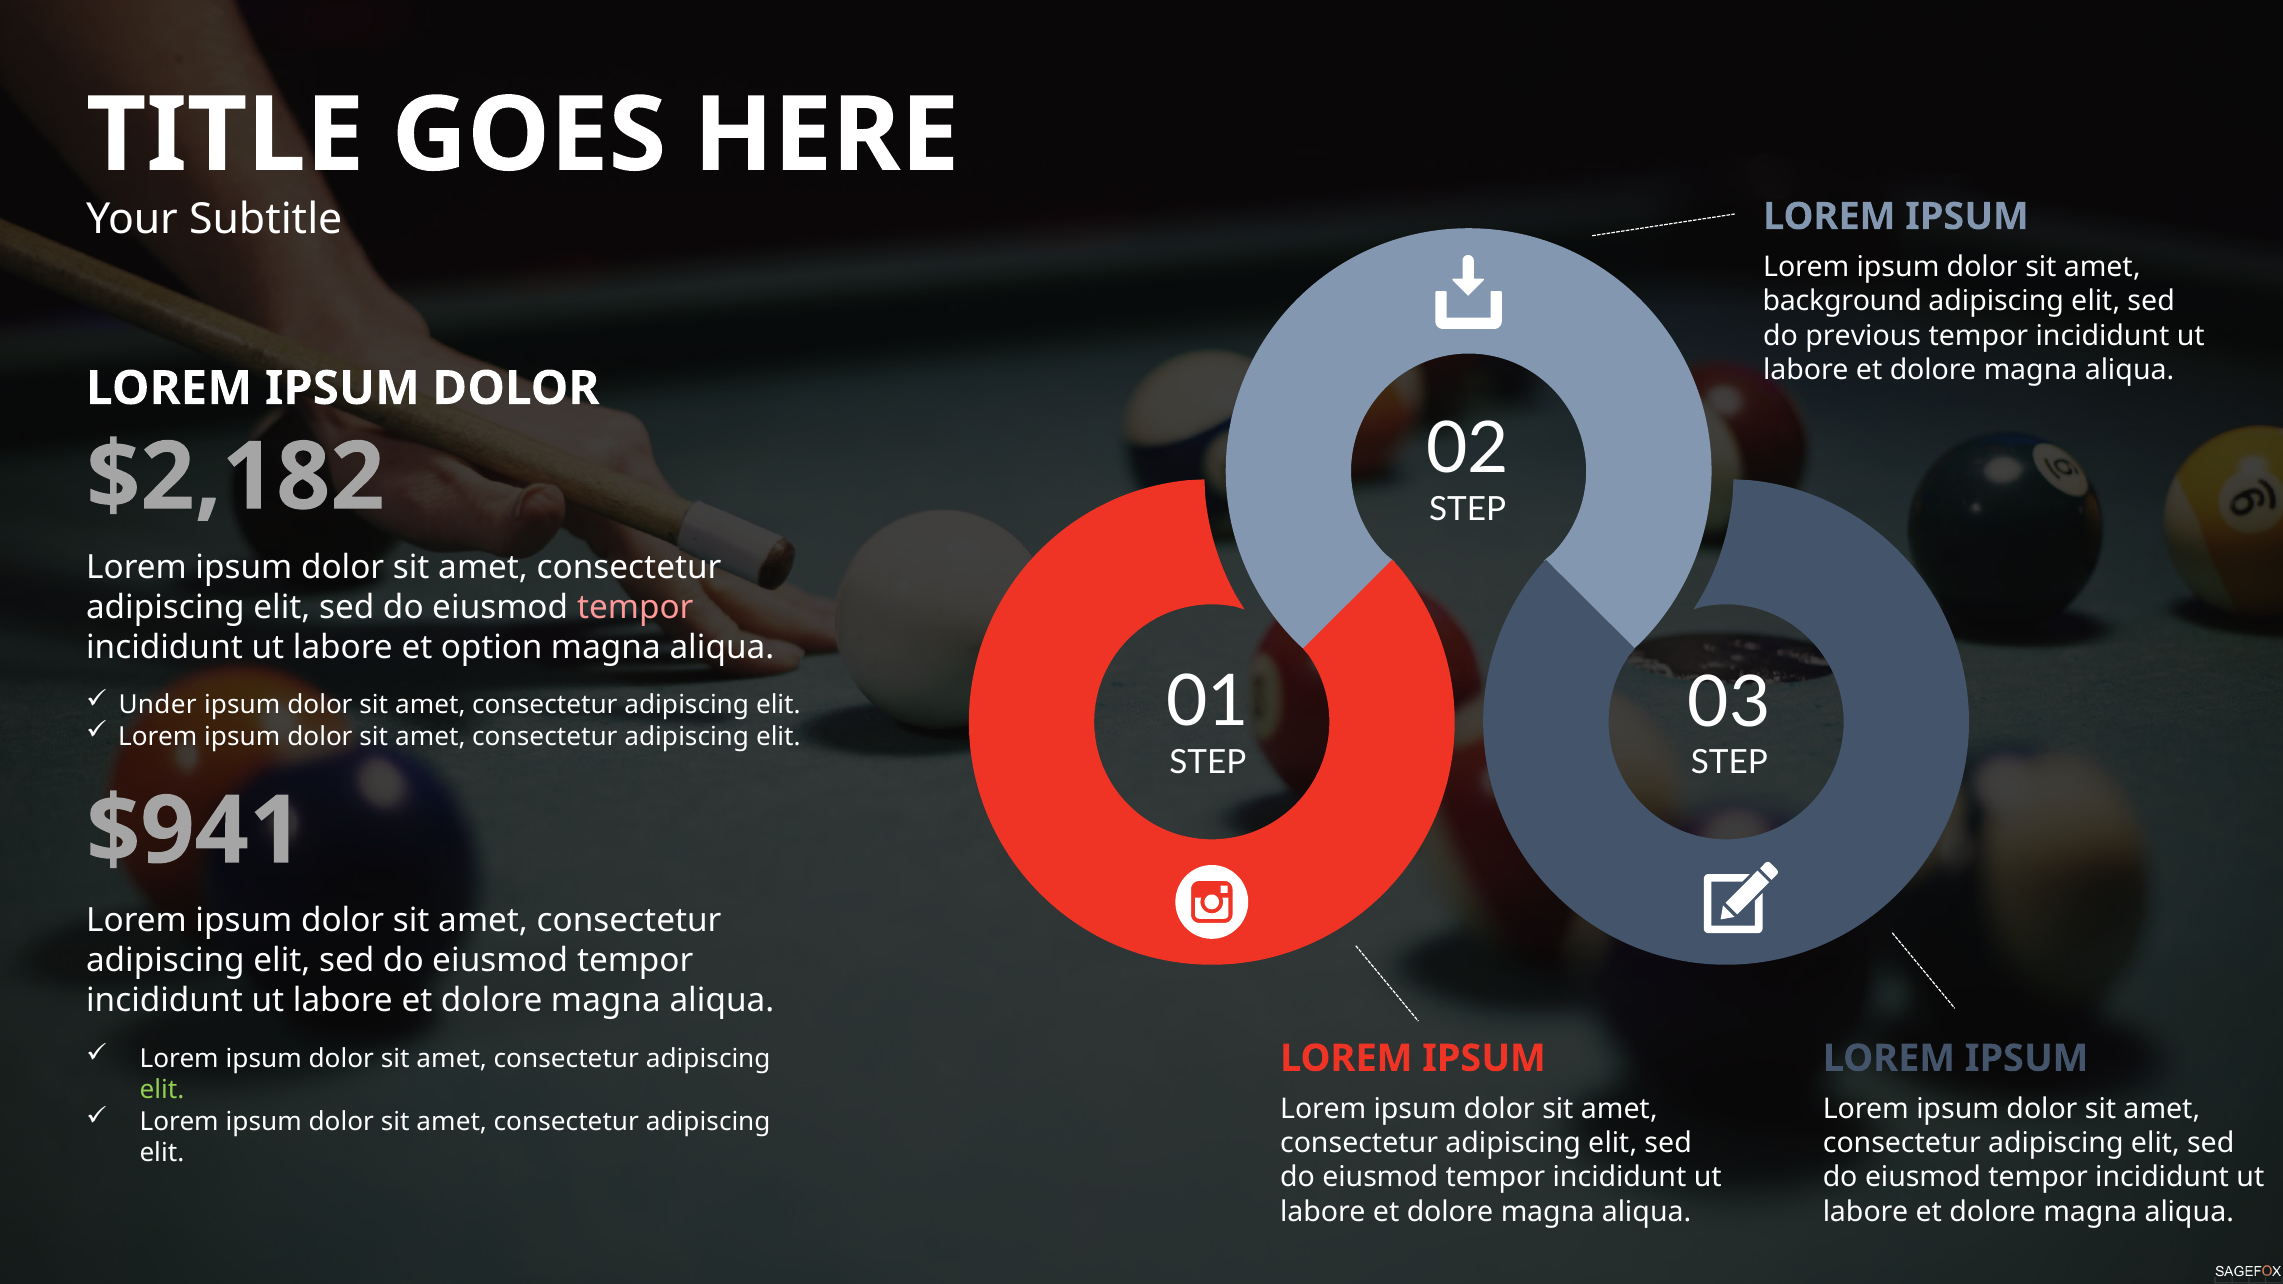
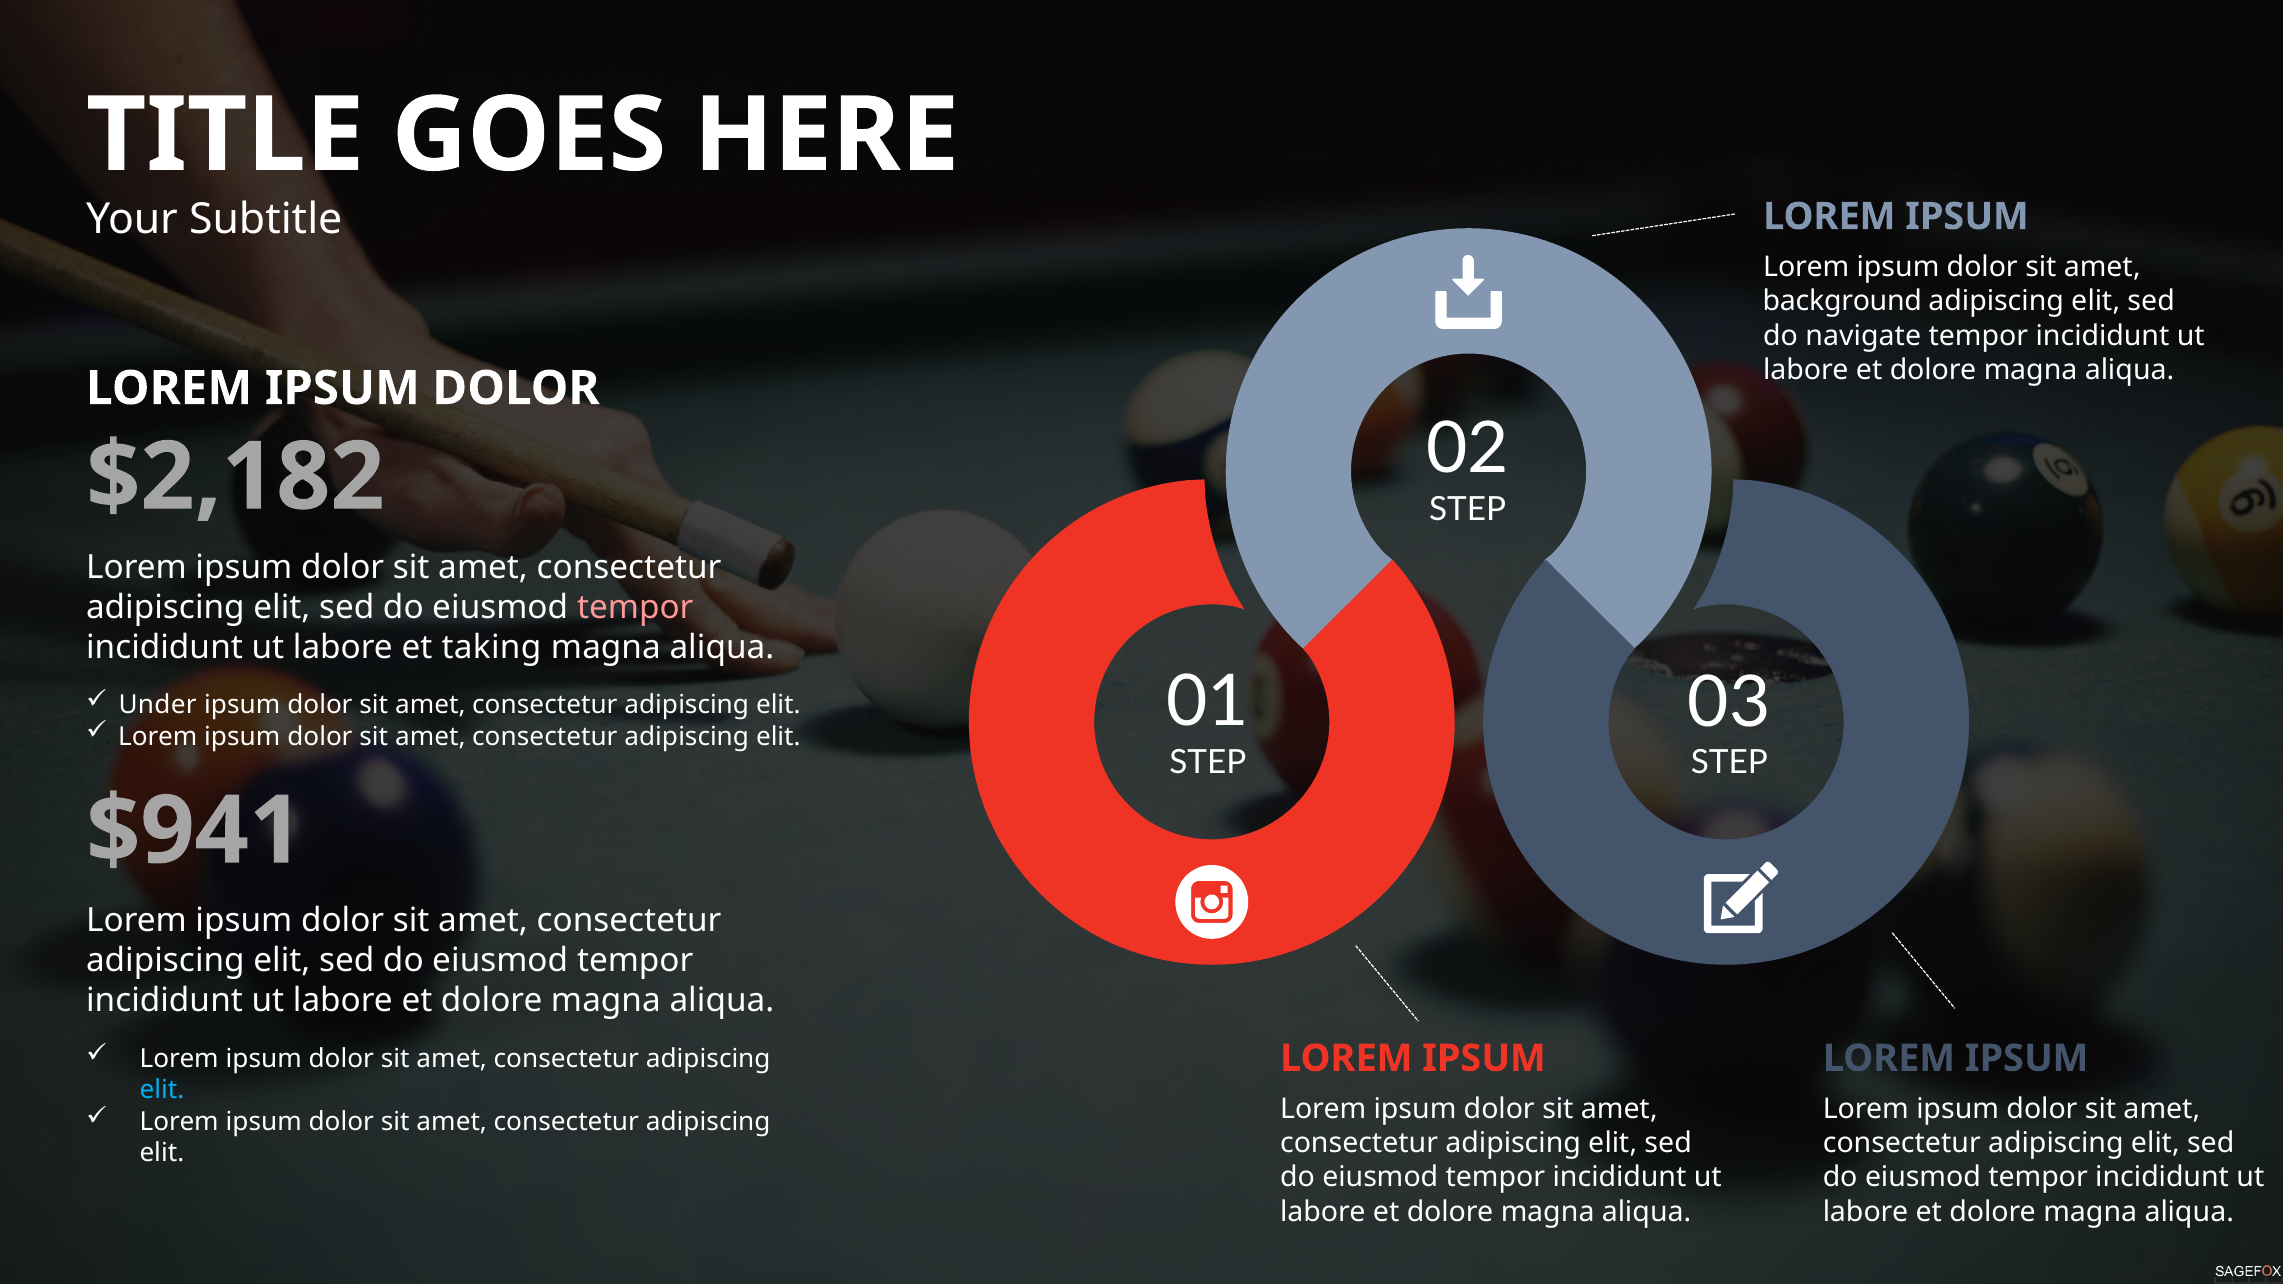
previous: previous -> navigate
option: option -> taking
elit at (162, 1090) colour: light green -> light blue
